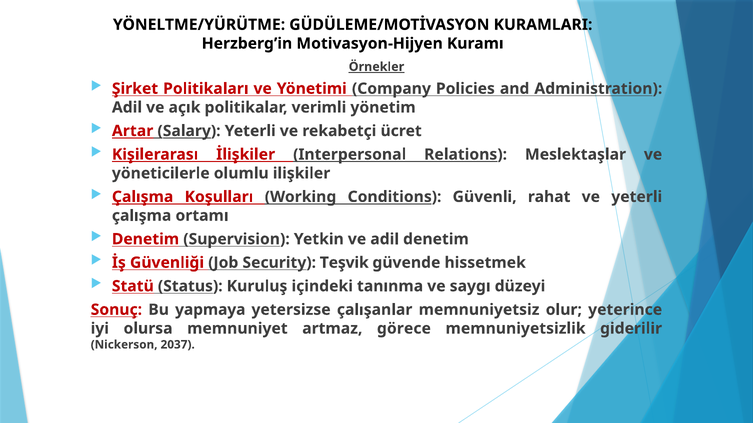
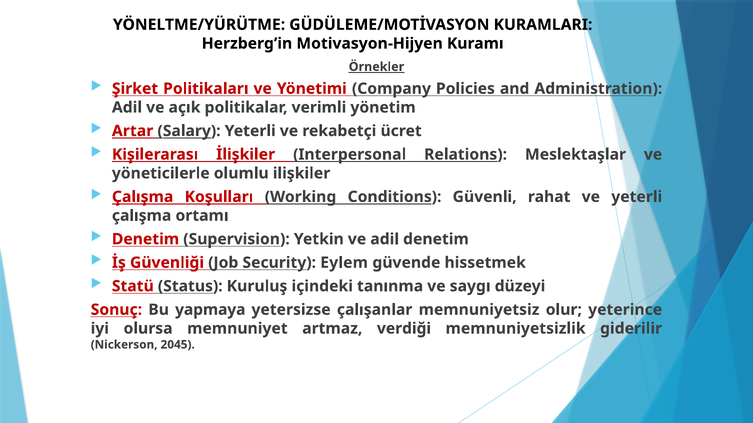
Teşvik: Teşvik -> Eylem
görece: görece -> verdiği
2037: 2037 -> 2045
